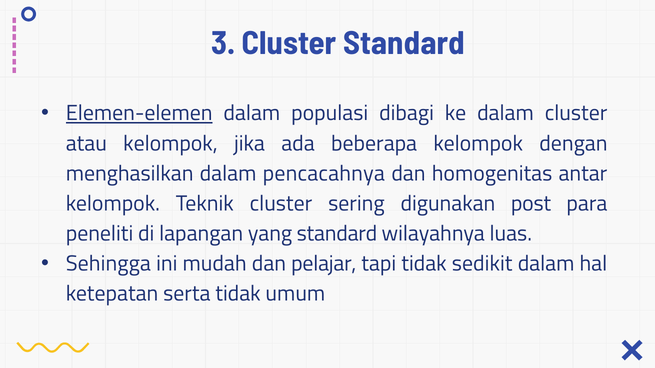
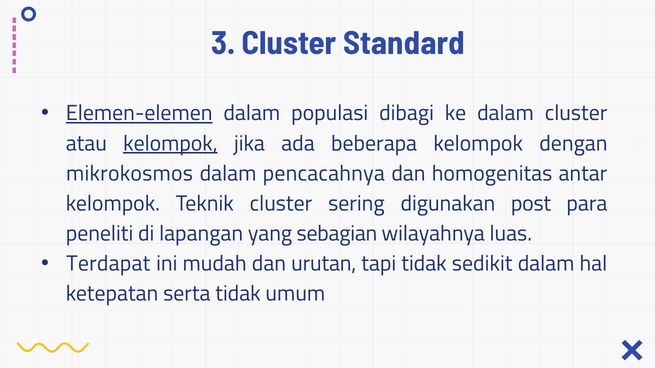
kelompok at (170, 144) underline: none -> present
menghasilkan: menghasilkan -> mikrokosmos
yang standard: standard -> sebagian
Sehingga: Sehingga -> Terdapat
pelajar: pelajar -> urutan
